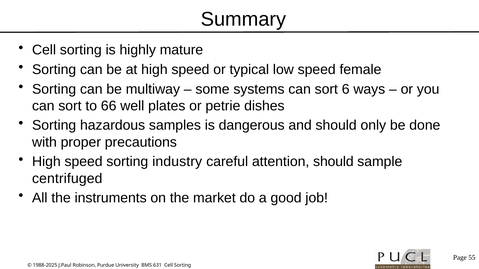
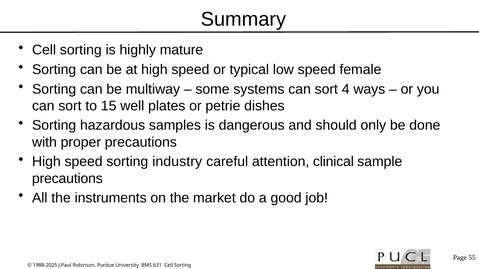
6: 6 -> 4
66: 66 -> 15
attention should: should -> clinical
centrifuged at (67, 179): centrifuged -> precautions
